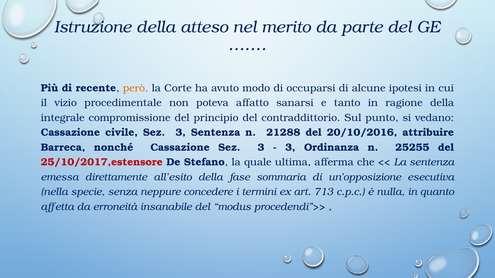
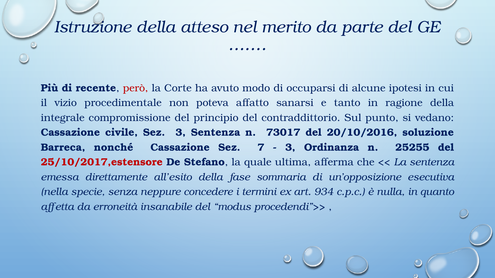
però colour: orange -> red
21288: 21288 -> 73017
attribuire: attribuire -> soluzione
Cassazione Sez 3: 3 -> 7
713: 713 -> 934
